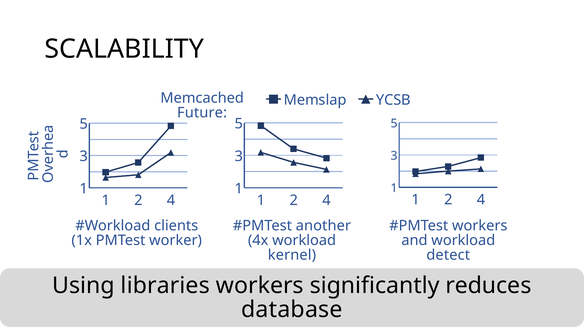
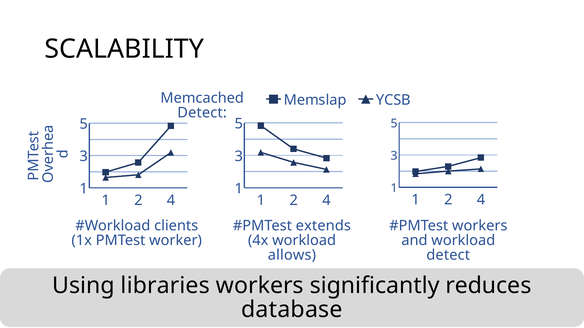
Future at (202, 113): Future -> Detect
another: another -> extends
kernel: kernel -> allows
